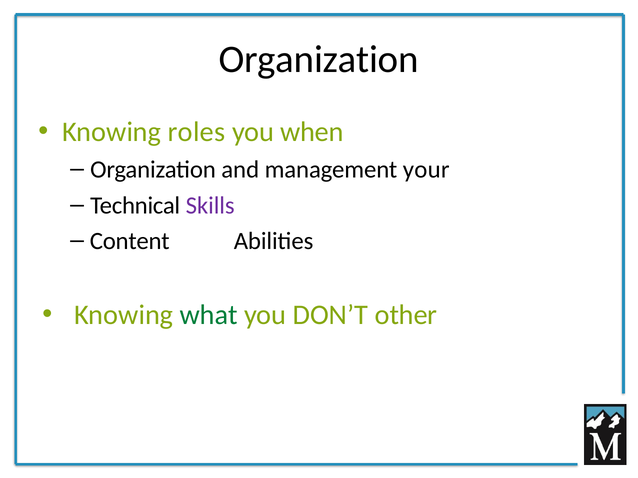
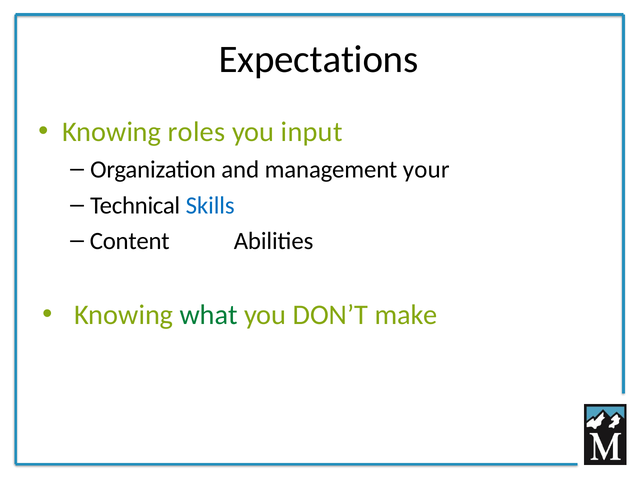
Organization at (319, 59): Organization -> Expectations
when: when -> input
Skills colour: purple -> blue
other: other -> make
